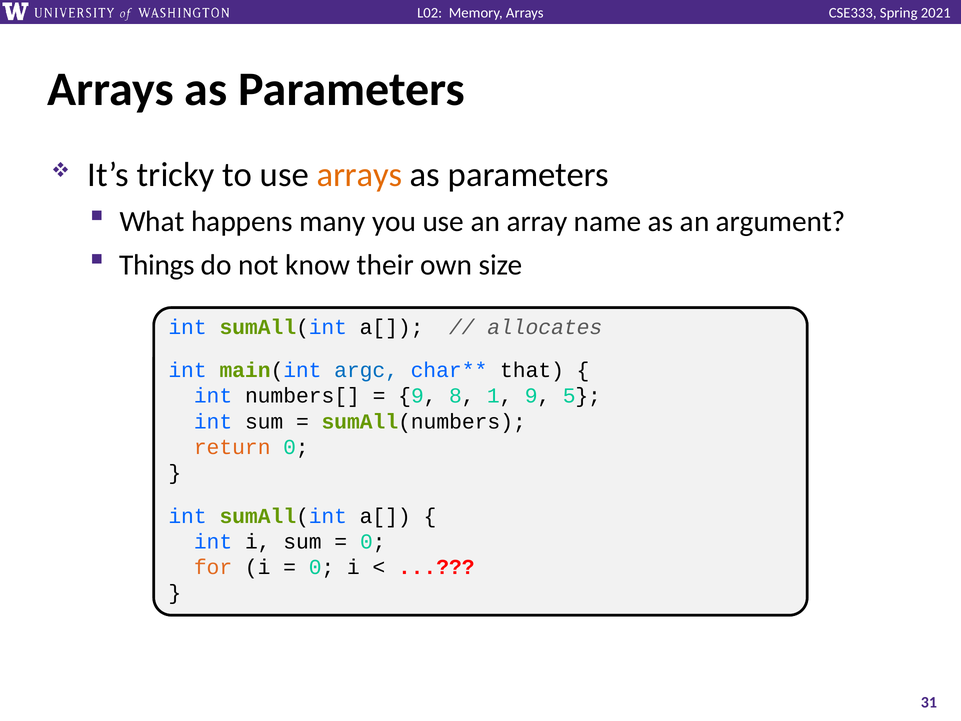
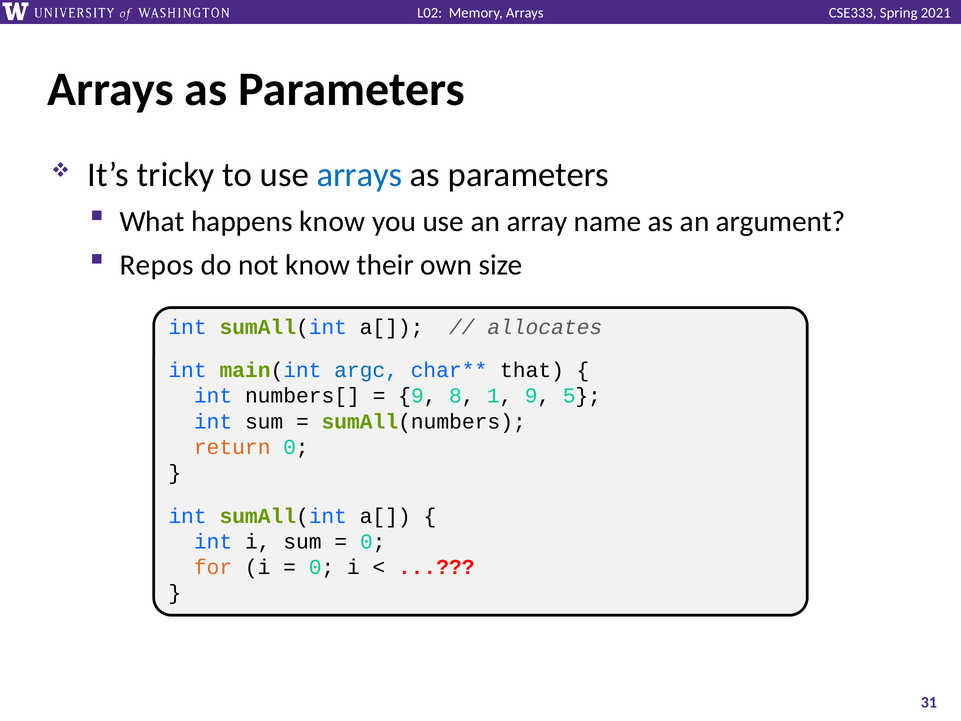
arrays at (359, 175) colour: orange -> blue
happens many: many -> know
Things: Things -> Repos
